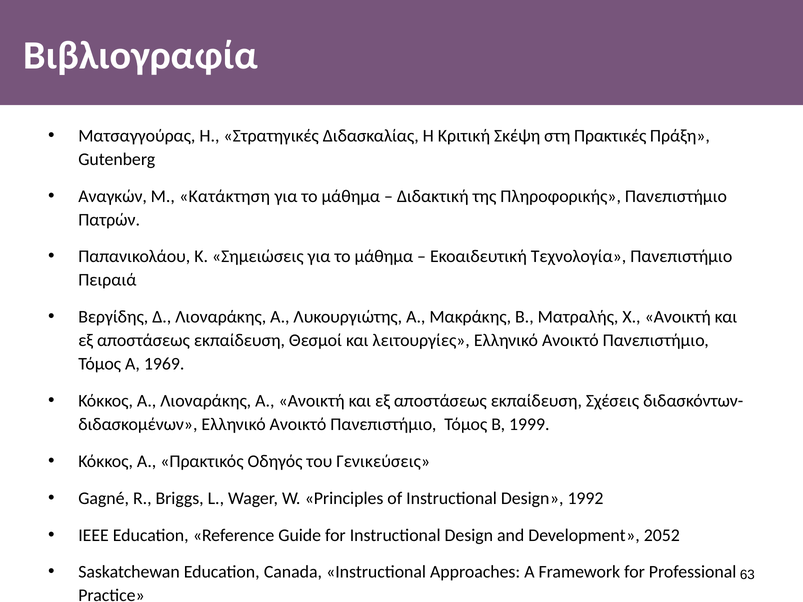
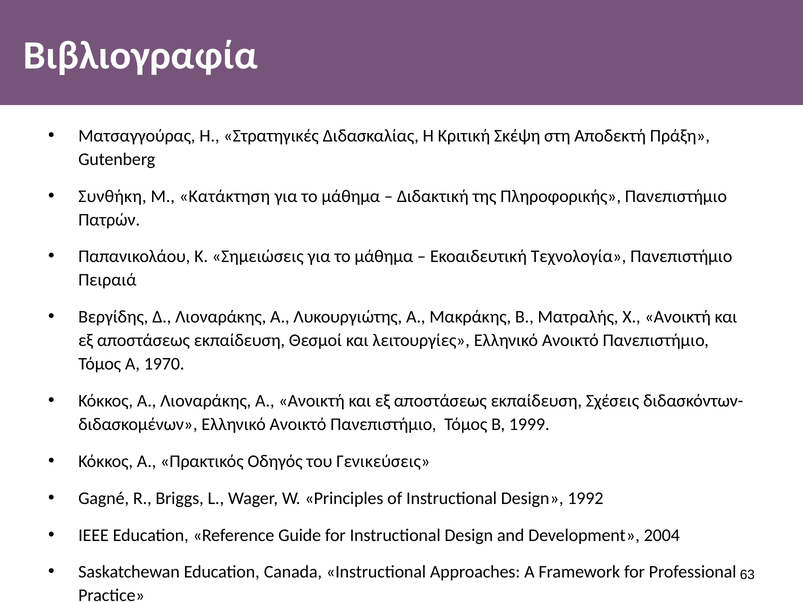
Πρακτικές: Πρακτικές -> Αποδεκτή
Αναγκών: Αναγκών -> Συνθήκη
1969: 1969 -> 1970
2052: 2052 -> 2004
